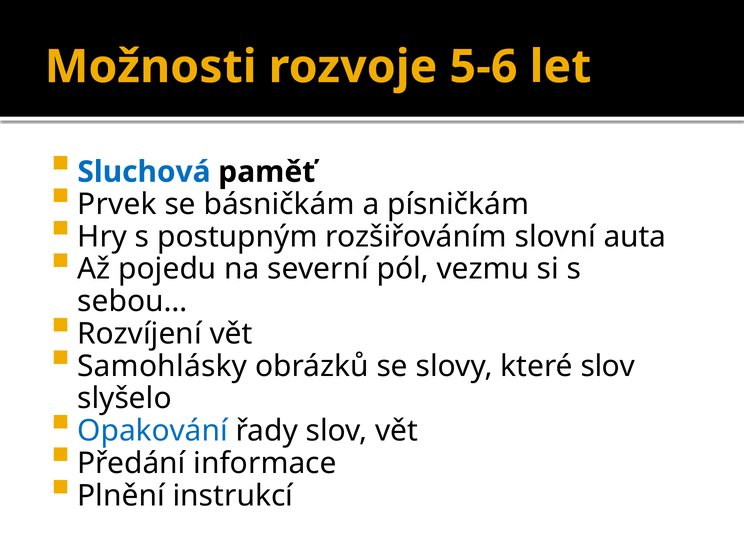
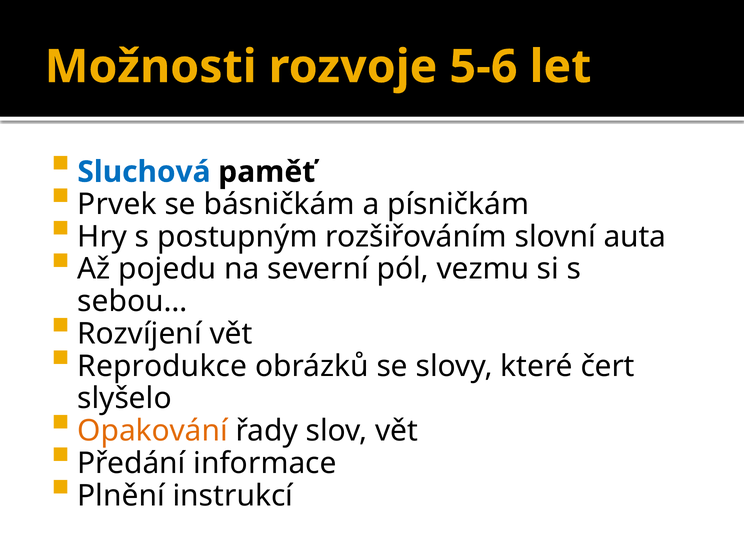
Samohlásky: Samohlásky -> Reprodukce
které slov: slov -> čert
Opakování colour: blue -> orange
